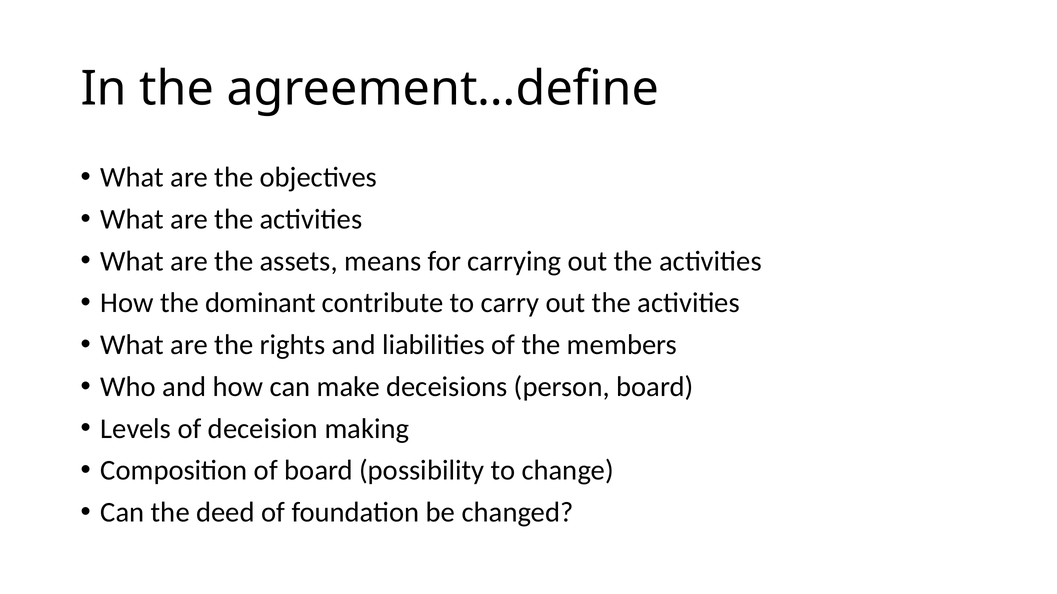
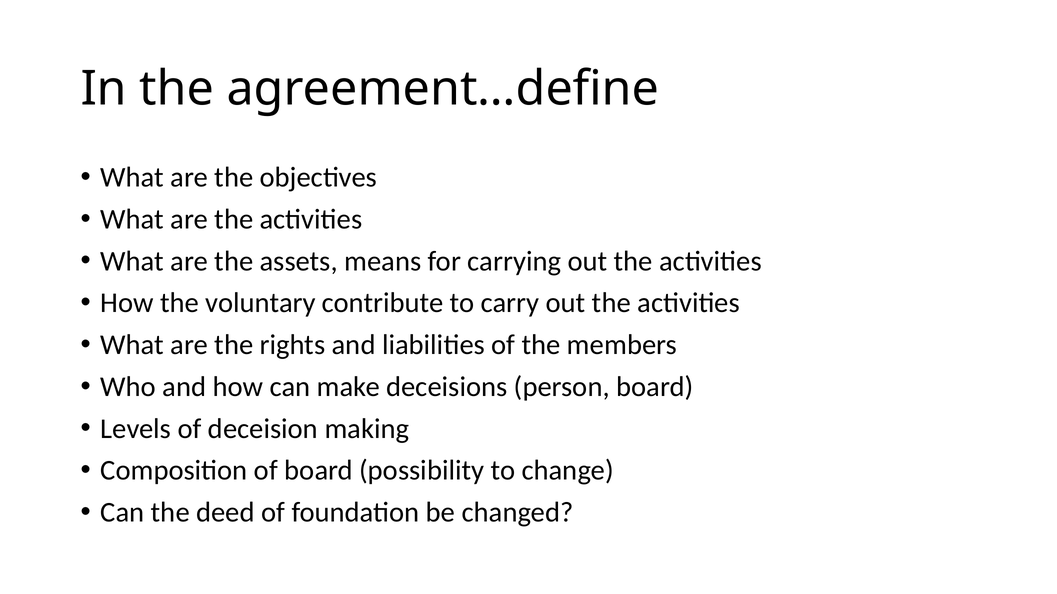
dominant: dominant -> voluntary
